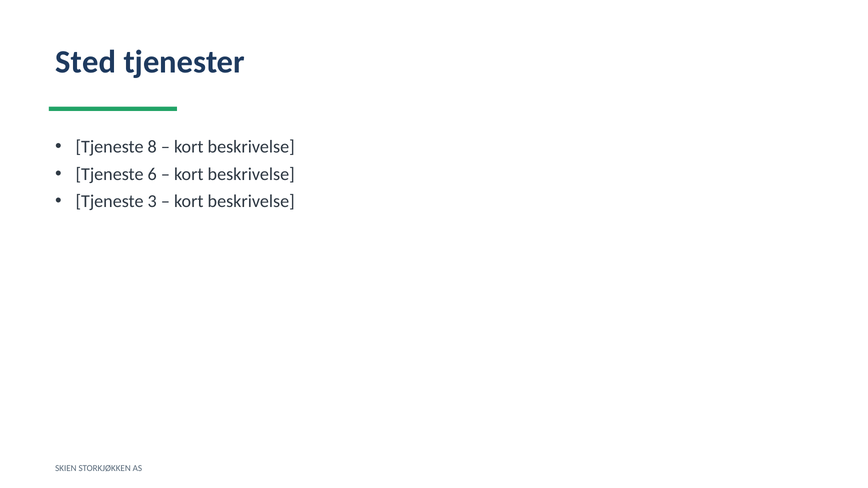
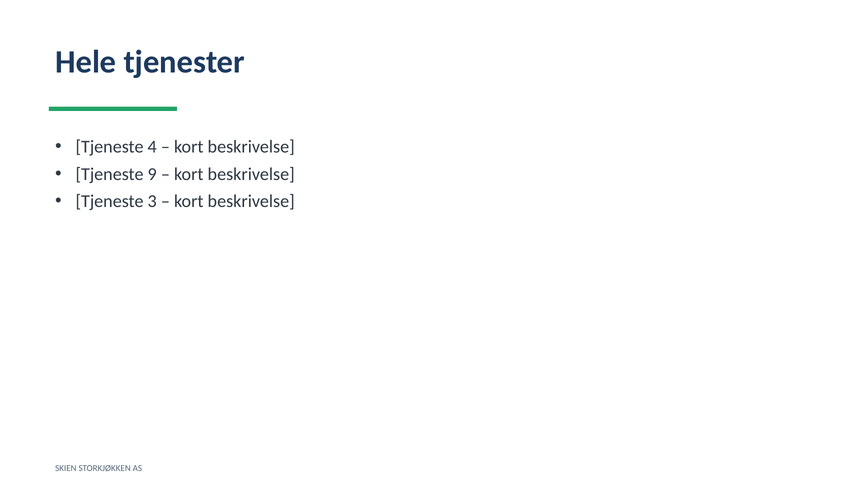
Sted: Sted -> Hele
8: 8 -> 4
6: 6 -> 9
